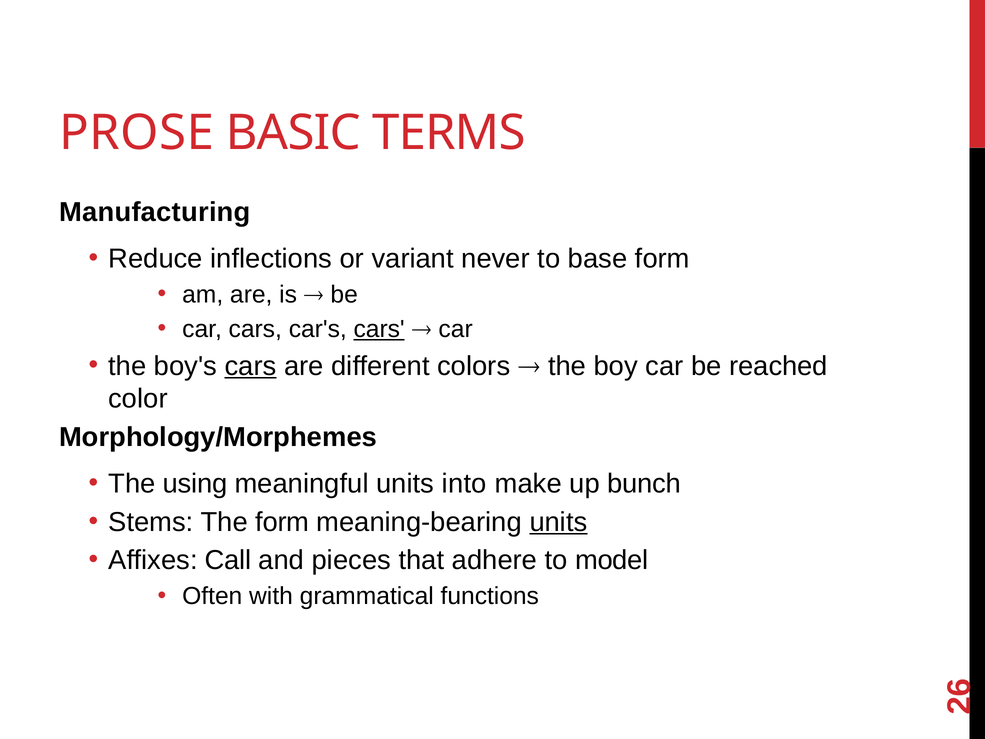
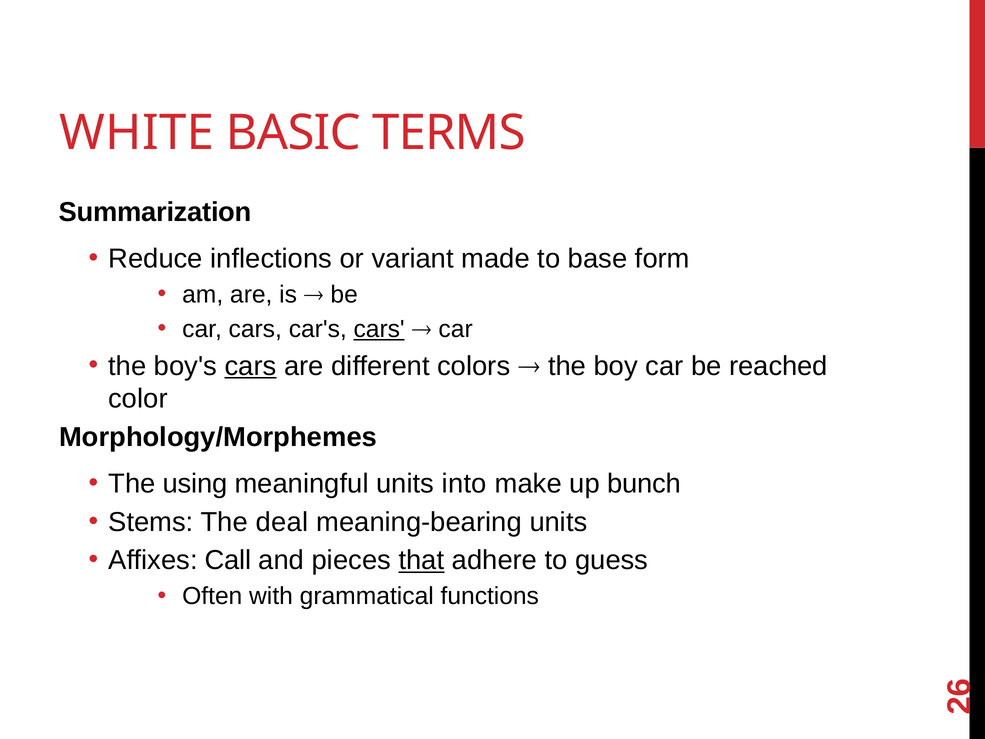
PROSE: PROSE -> WHITE
Manufacturing: Manufacturing -> Summarization
never: never -> made
The form: form -> deal
units at (558, 522) underline: present -> none
that underline: none -> present
model: model -> guess
